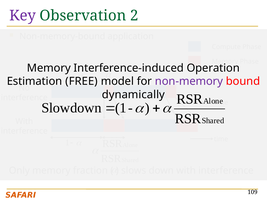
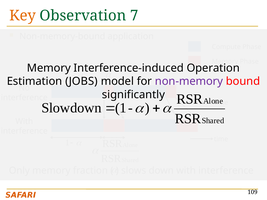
Key colour: purple -> orange
2: 2 -> 7
FREE: FREE -> JOBS
dynamically: dynamically -> significantly
